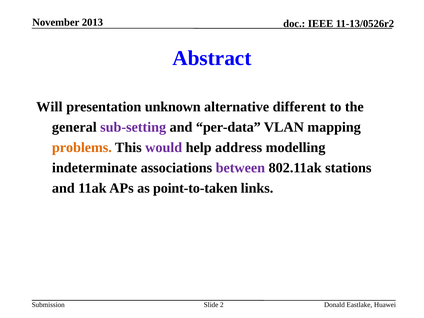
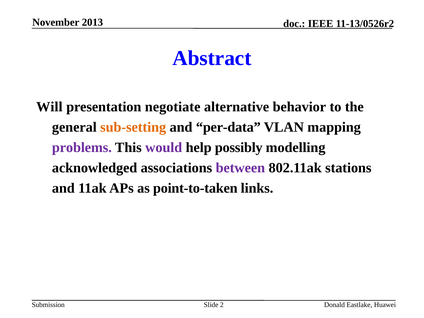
unknown: unknown -> negotiate
different: different -> behavior
sub-setting colour: purple -> orange
problems colour: orange -> purple
address: address -> possibly
indeterminate: indeterminate -> acknowledged
